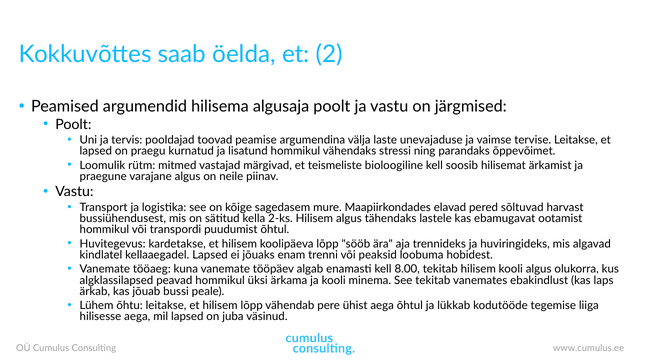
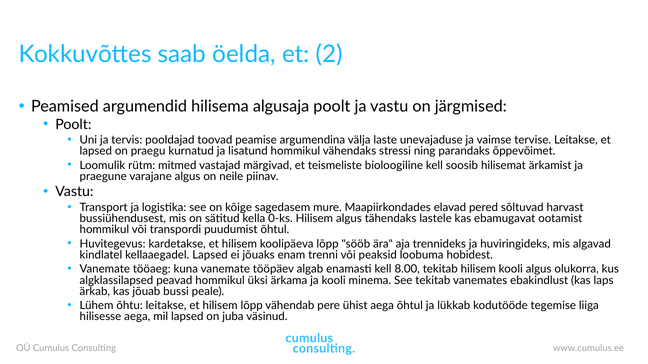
2-ks: 2-ks -> 0-ks
